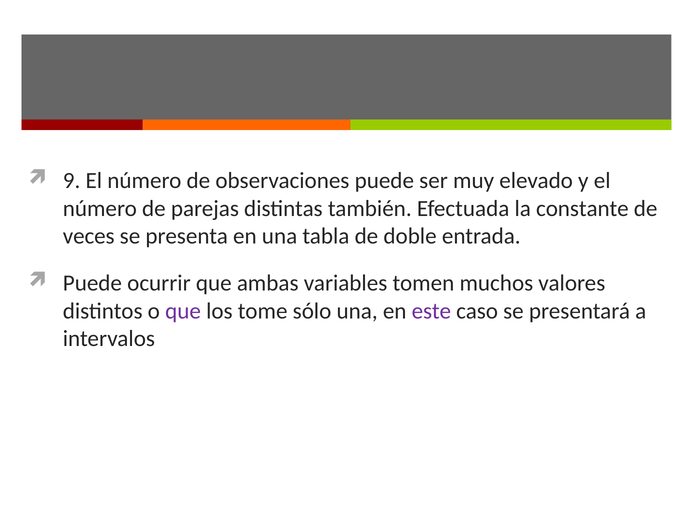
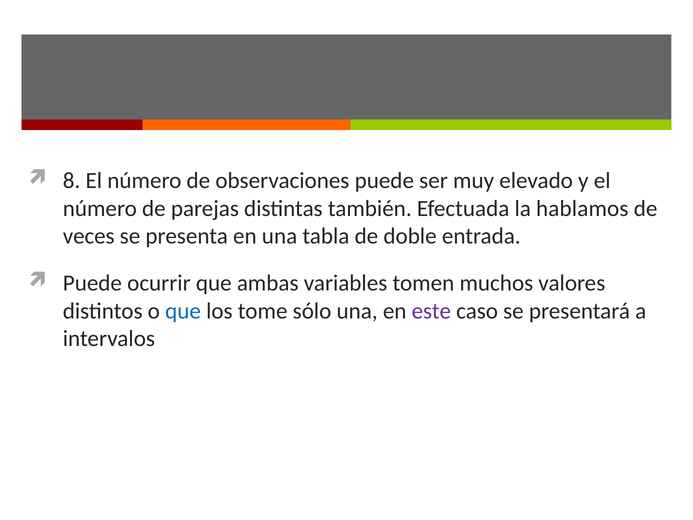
9: 9 -> 8
constante: constante -> hablamos
que at (183, 311) colour: purple -> blue
